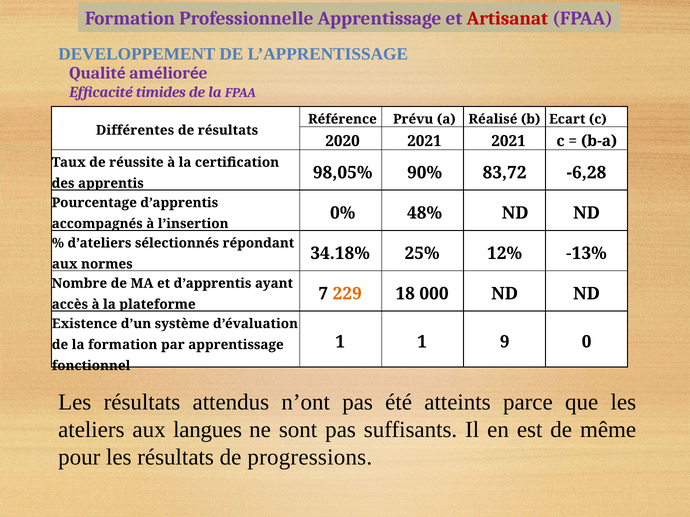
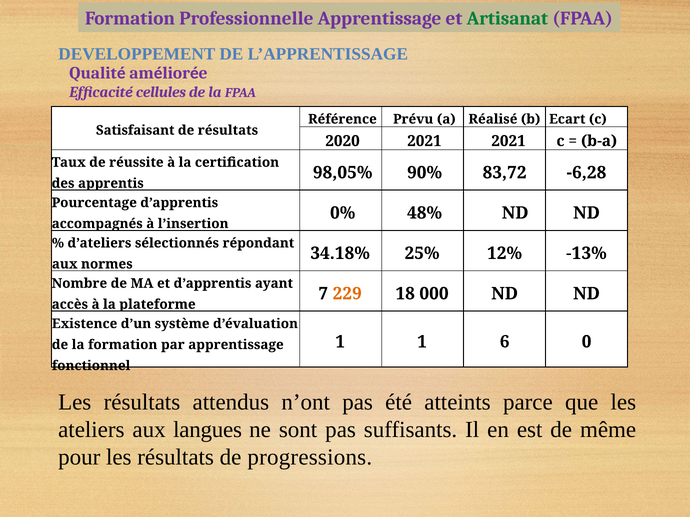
Artisanat colour: red -> green
timides: timides -> cellules
Différentes: Différentes -> Satisfaisant
9: 9 -> 6
